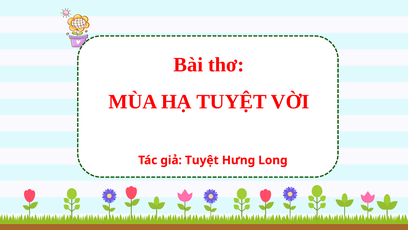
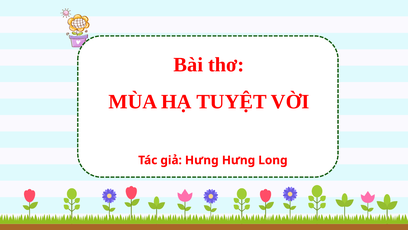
giả Tuyệt: Tuyệt -> Hưng
